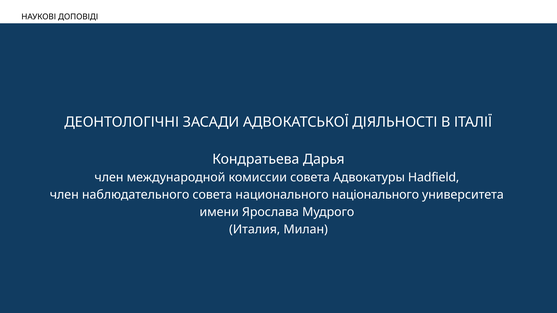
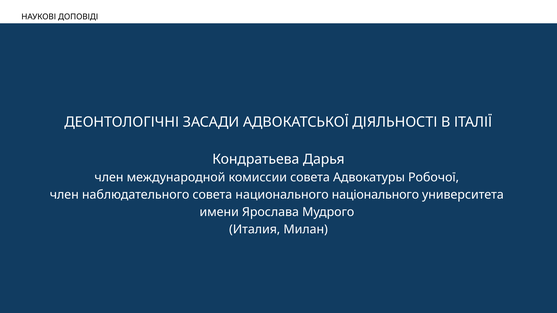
Hadfield: Hadfield -> Робочої
